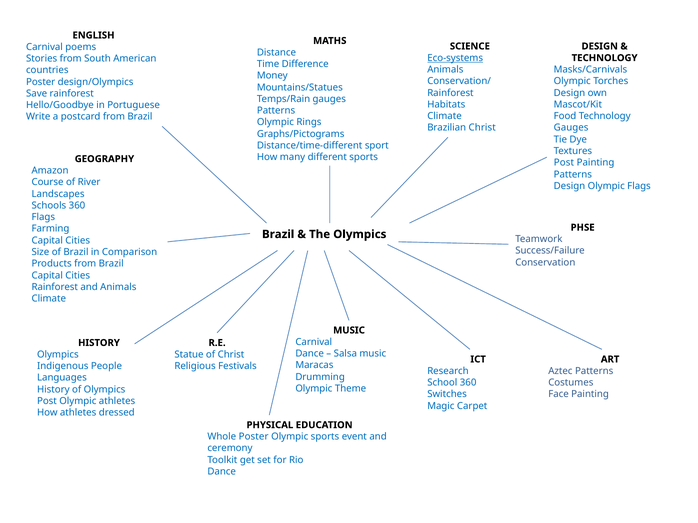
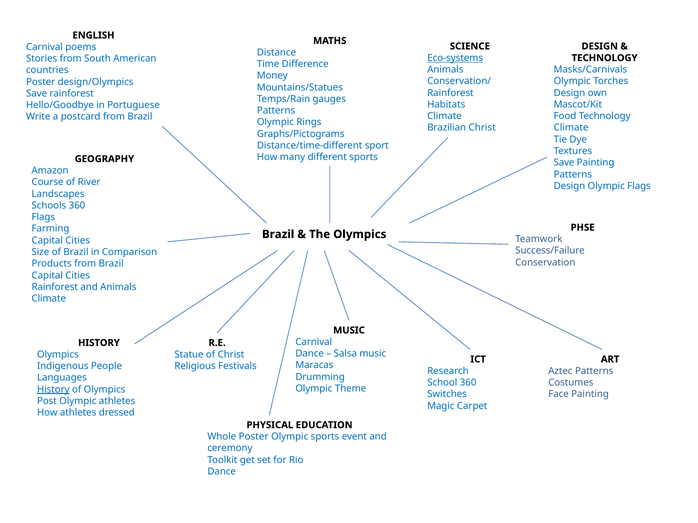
Gauges at (571, 128): Gauges -> Climate
Post at (564, 163): Post -> Save
History at (53, 390) underline: none -> present
